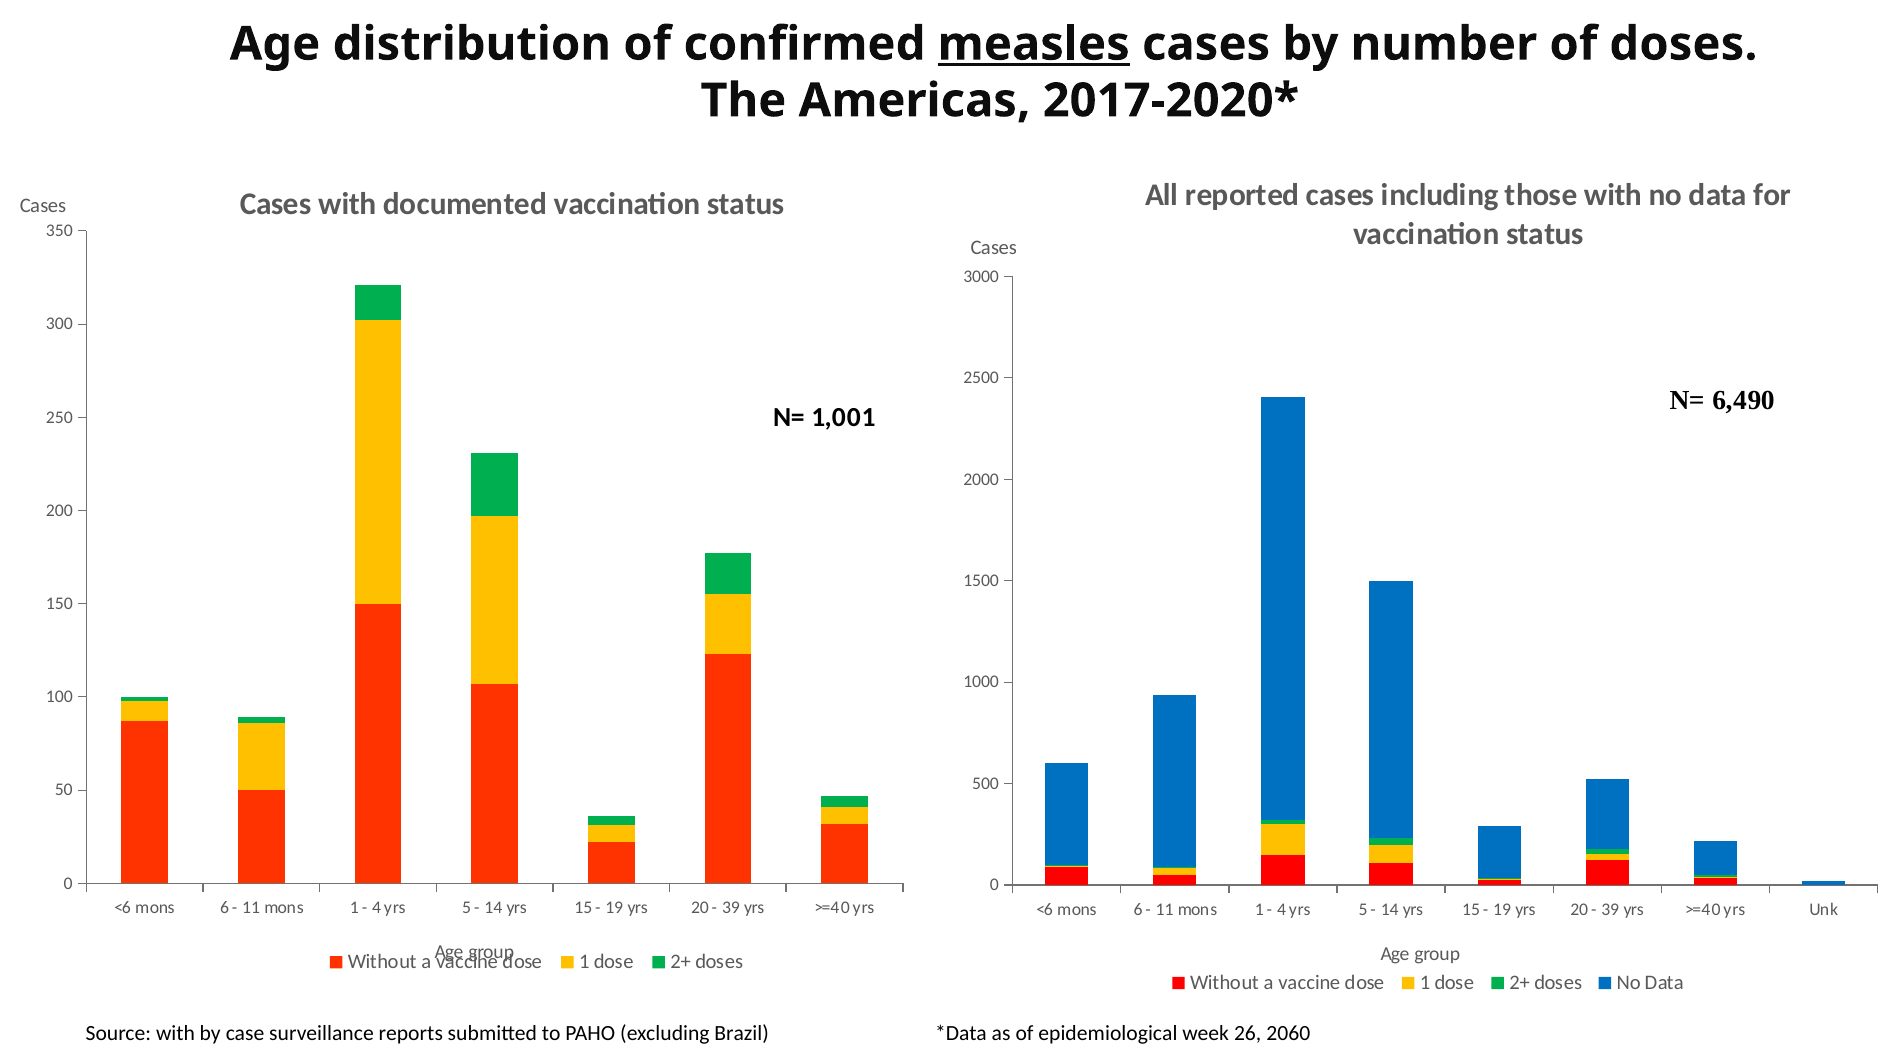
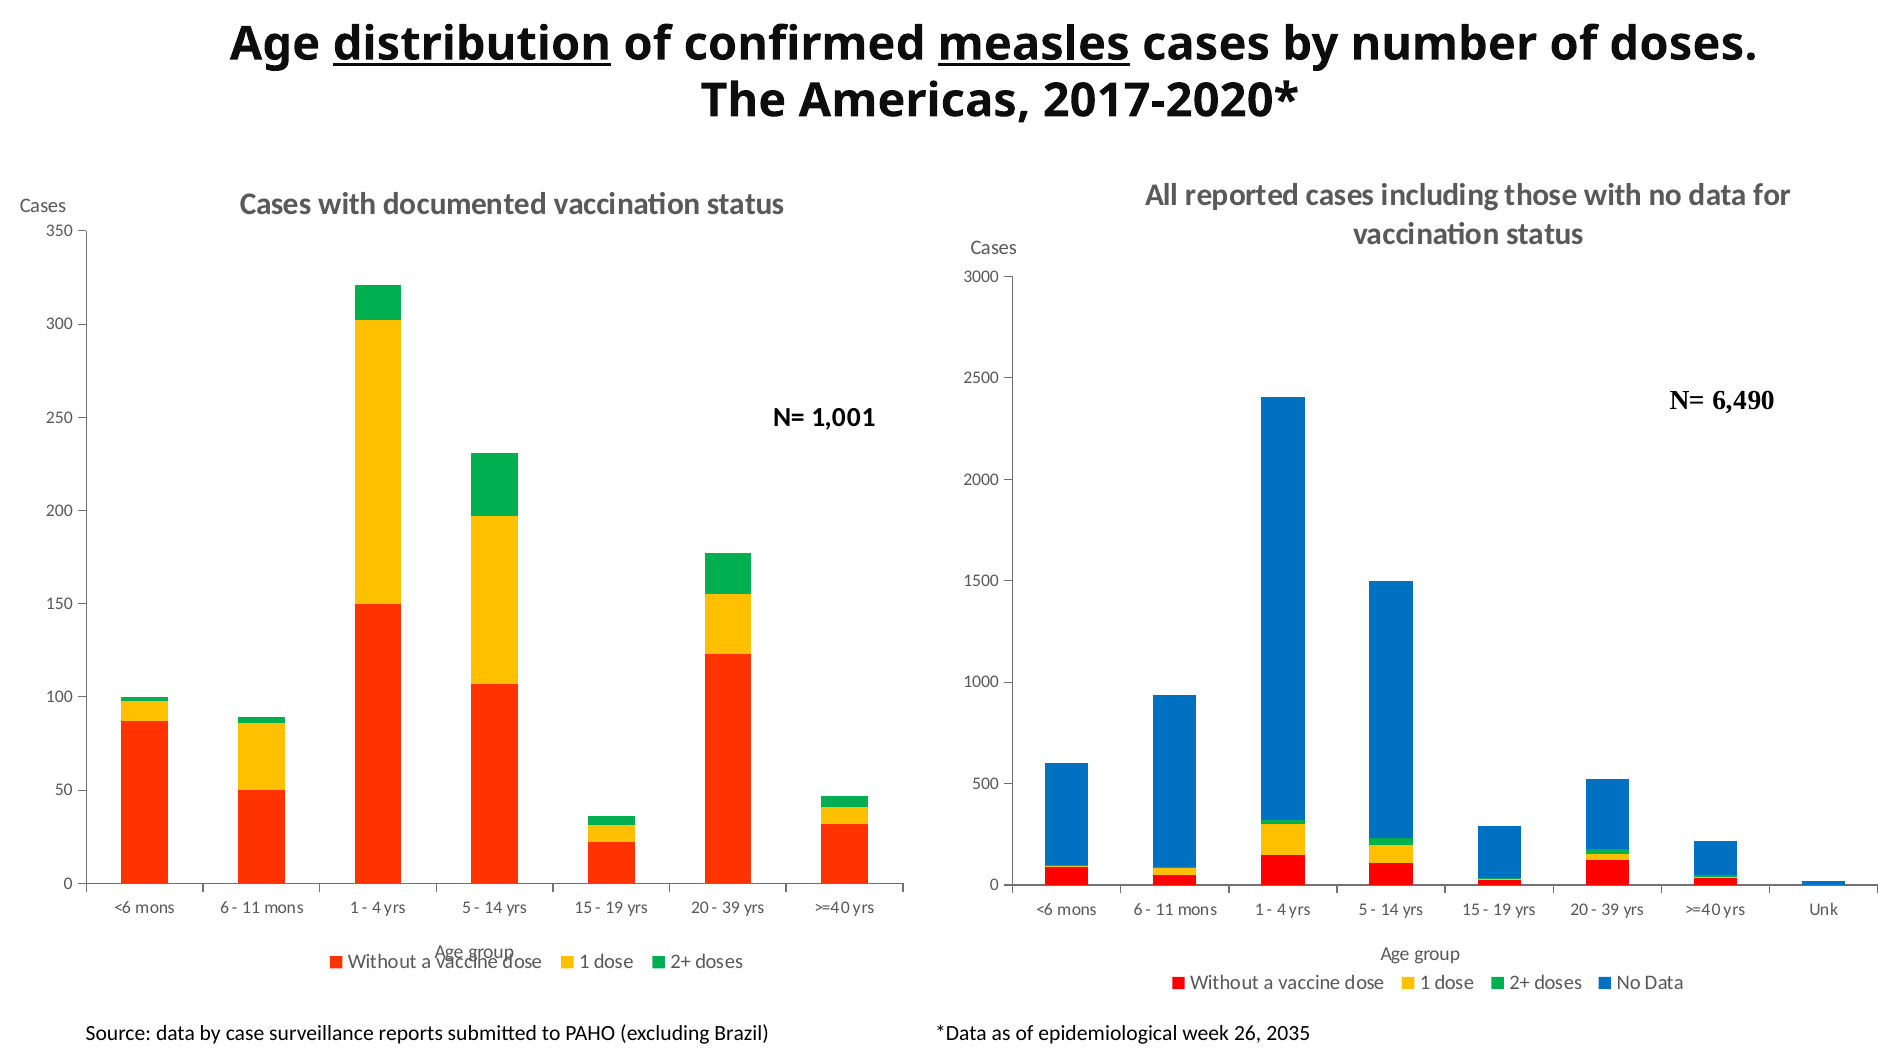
distribution underline: none -> present
Source with: with -> data
2060: 2060 -> 2035
